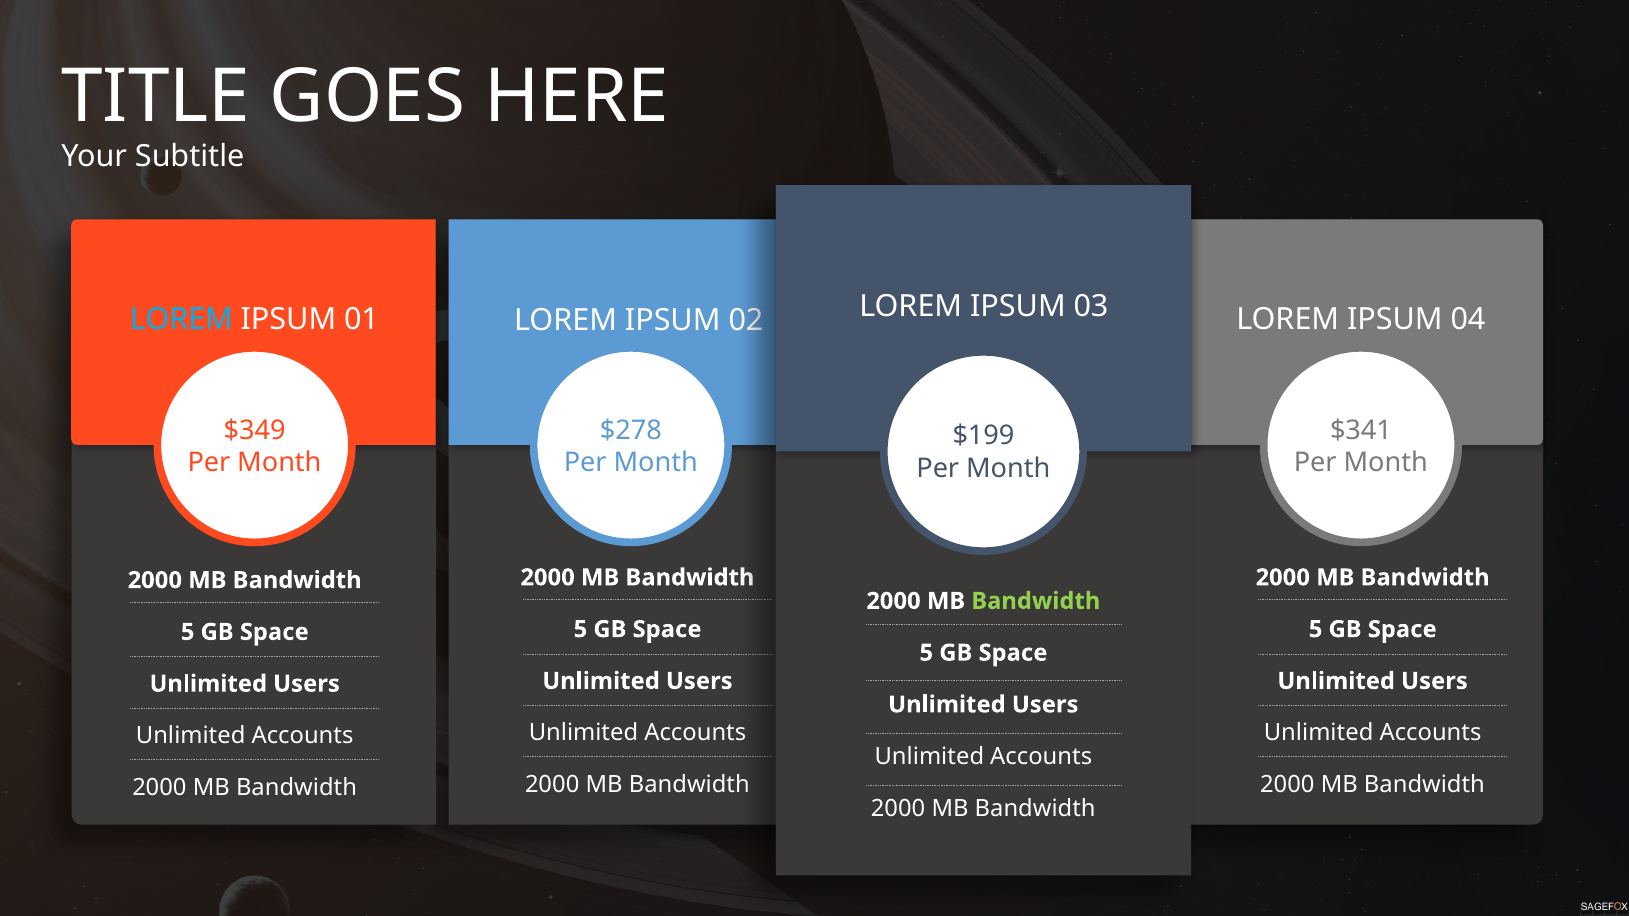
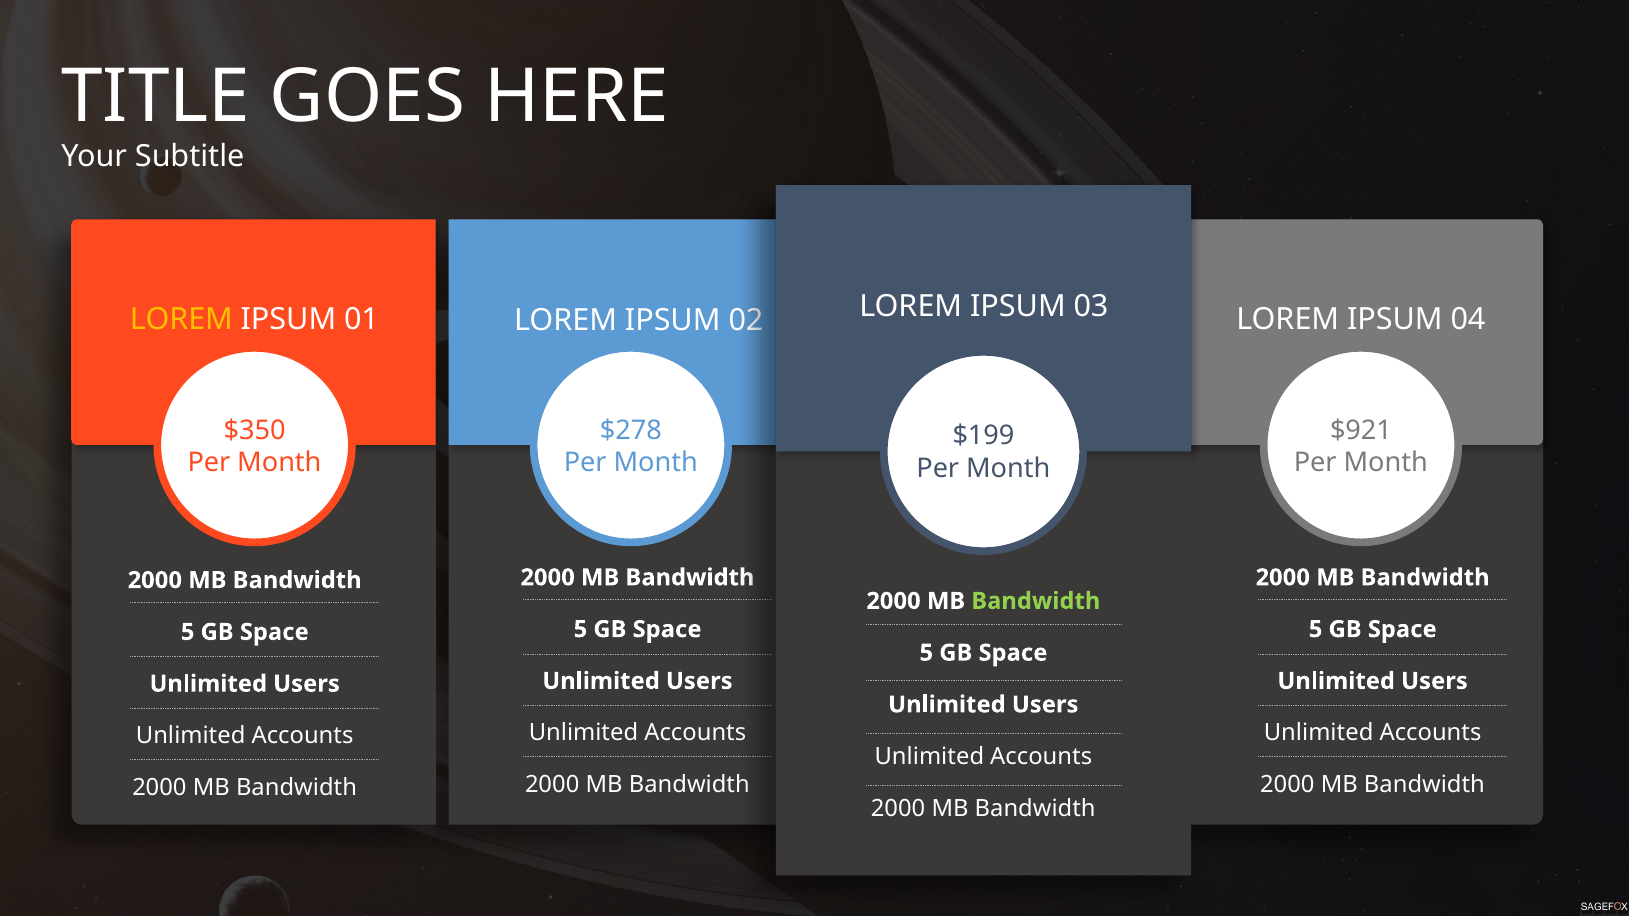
LOREM at (181, 320) colour: light blue -> yellow
$349: $349 -> $350
$341: $341 -> $921
